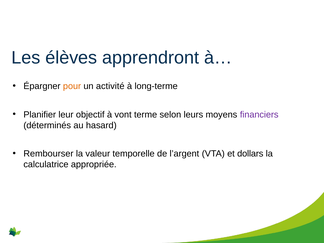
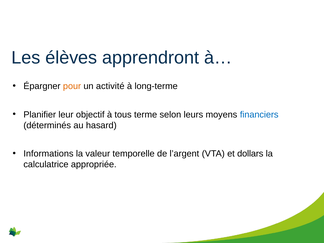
vont: vont -> tous
financiers colour: purple -> blue
Rembourser: Rembourser -> Informations
